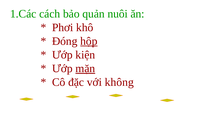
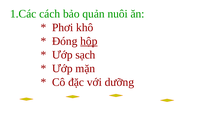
kiện: kiện -> sạch
mặn underline: present -> none
không: không -> dưỡng
